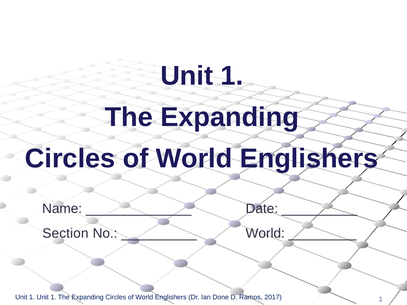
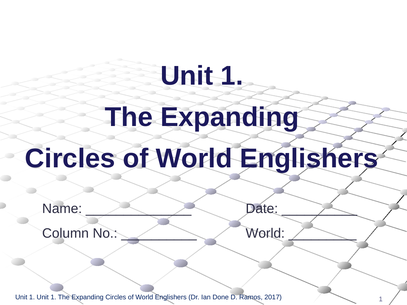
Section: Section -> Column
